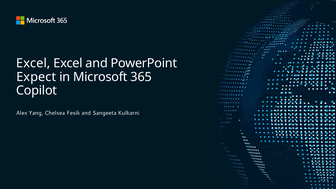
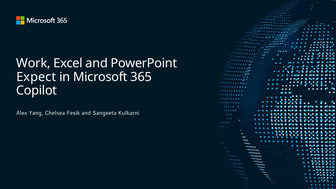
Excel at (33, 63): Excel -> Work
